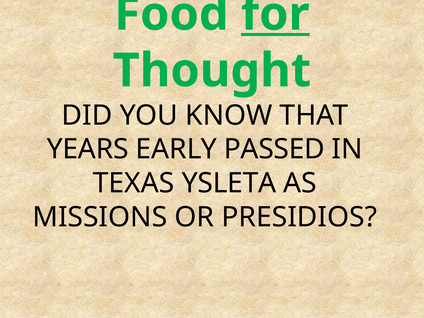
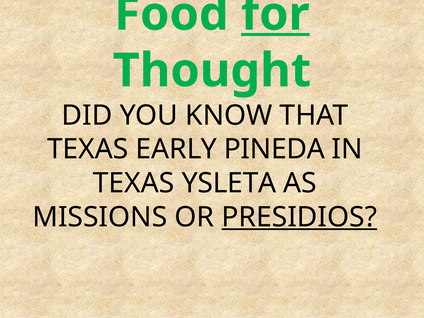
YEARS at (88, 149): YEARS -> TEXAS
PASSED: PASSED -> PINEDA
PRESIDIOS underline: none -> present
